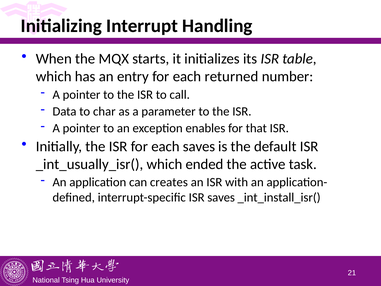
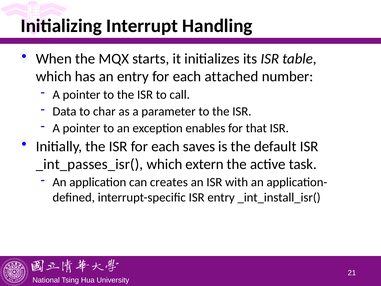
returned: returned -> attached
_int_usually_isr(: _int_usually_isr( -> _int_passes_isr(
ended: ended -> extern
ISR saves: saves -> entry
